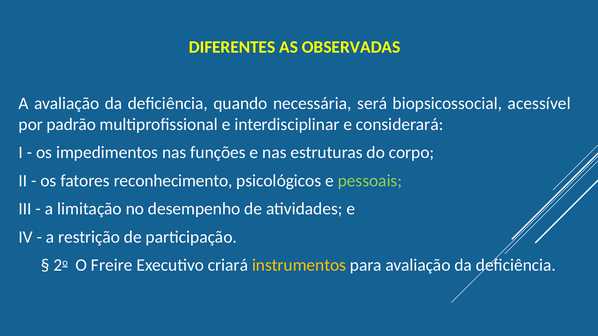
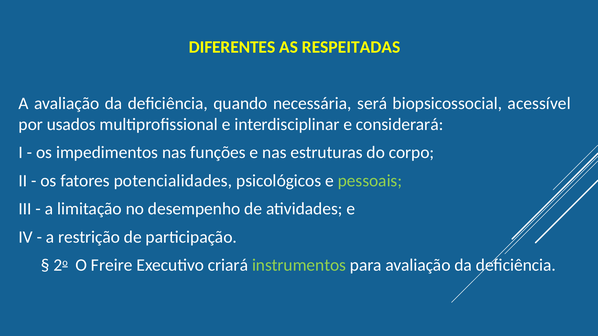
OBSERVADAS: OBSERVADAS -> RESPEITADAS
padrão: padrão -> usados
reconhecimento: reconhecimento -> potencialidades
instrumentos colour: yellow -> light green
